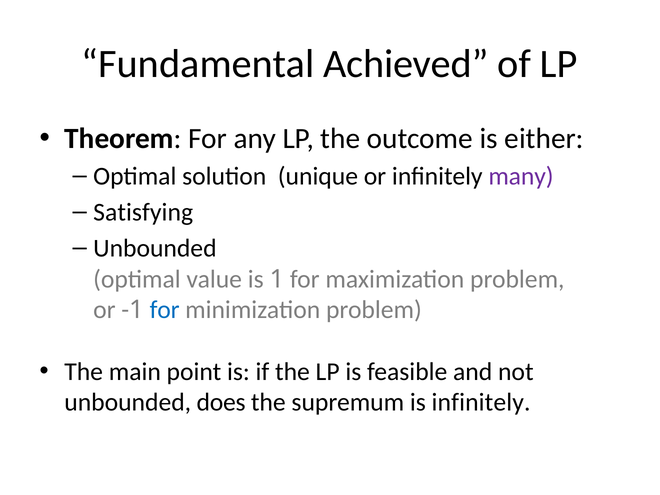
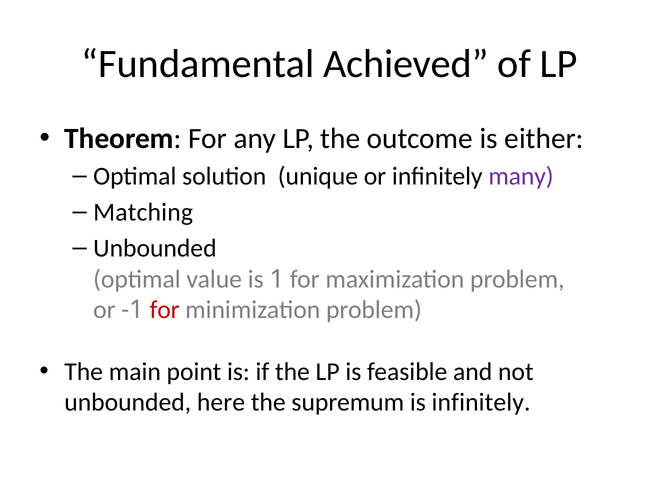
Satisfying: Satisfying -> Matching
for at (165, 310) colour: blue -> red
does: does -> here
